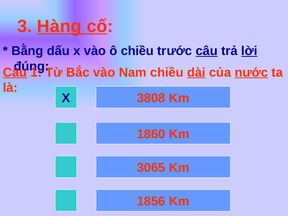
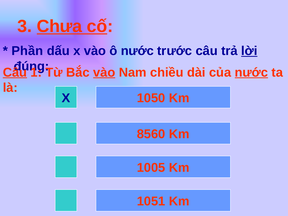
Hàng: Hàng -> Chưa
Bằng: Bằng -> Phần
ô chiều: chiều -> nước
câu at (207, 51) underline: present -> none
vào at (104, 72) underline: none -> present
dài underline: present -> none
3808: 3808 -> 1050
1860: 1860 -> 8560
3065: 3065 -> 1005
1856: 1856 -> 1051
